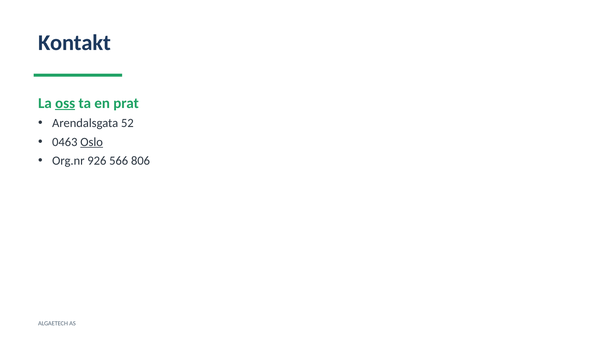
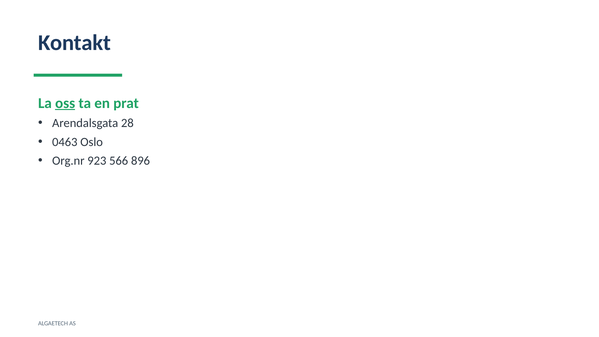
52: 52 -> 28
Oslo underline: present -> none
926: 926 -> 923
806: 806 -> 896
